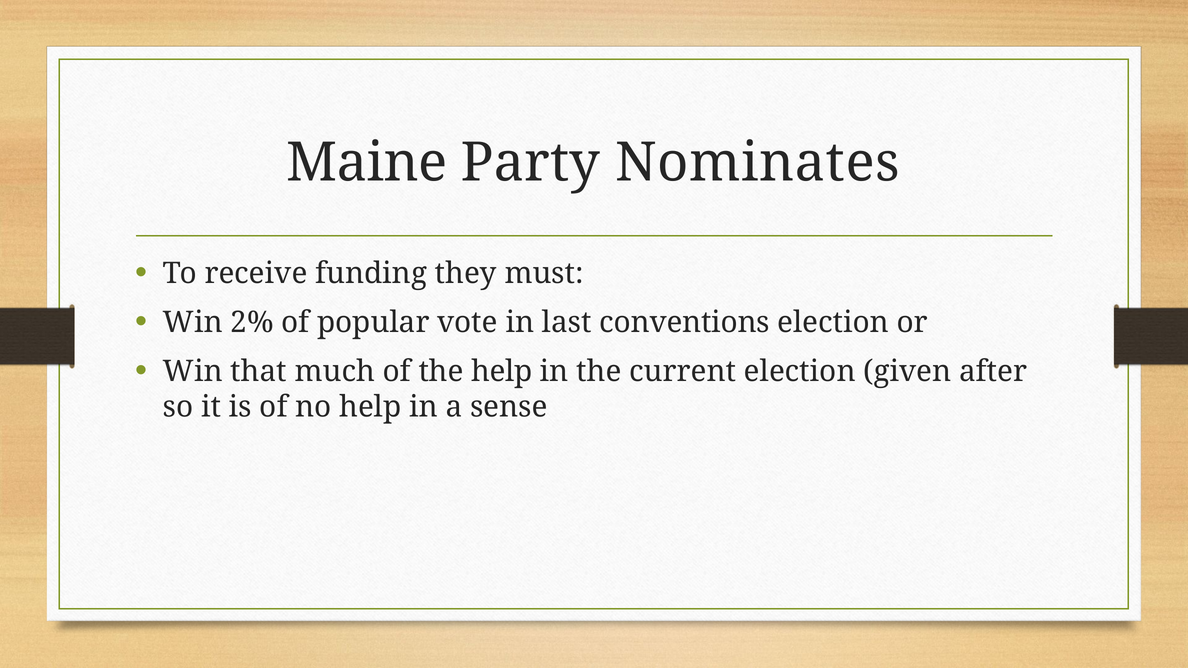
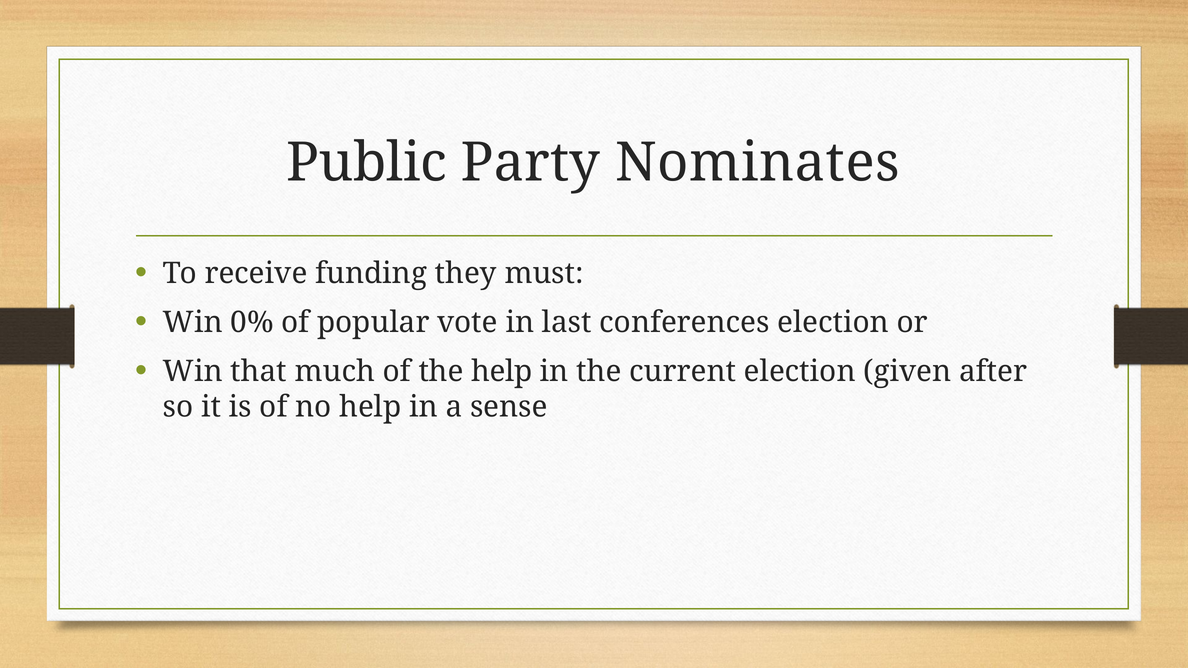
Maine: Maine -> Public
2%: 2% -> 0%
conventions: conventions -> conferences
